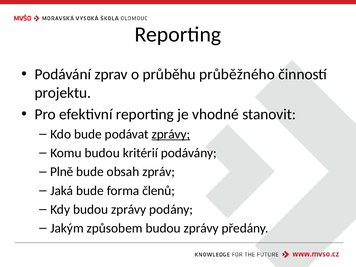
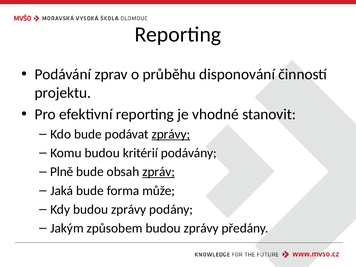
průběžného: průběžného -> disponování
zpráv underline: none -> present
členů: členů -> může
